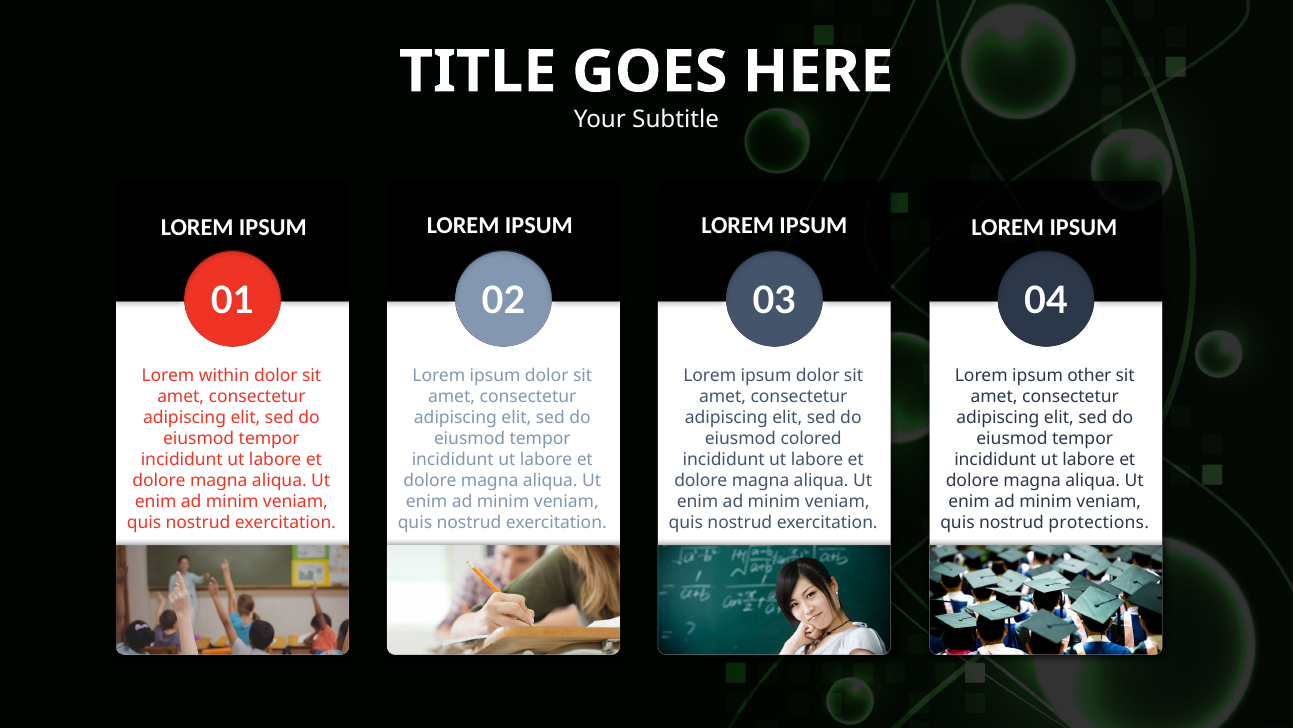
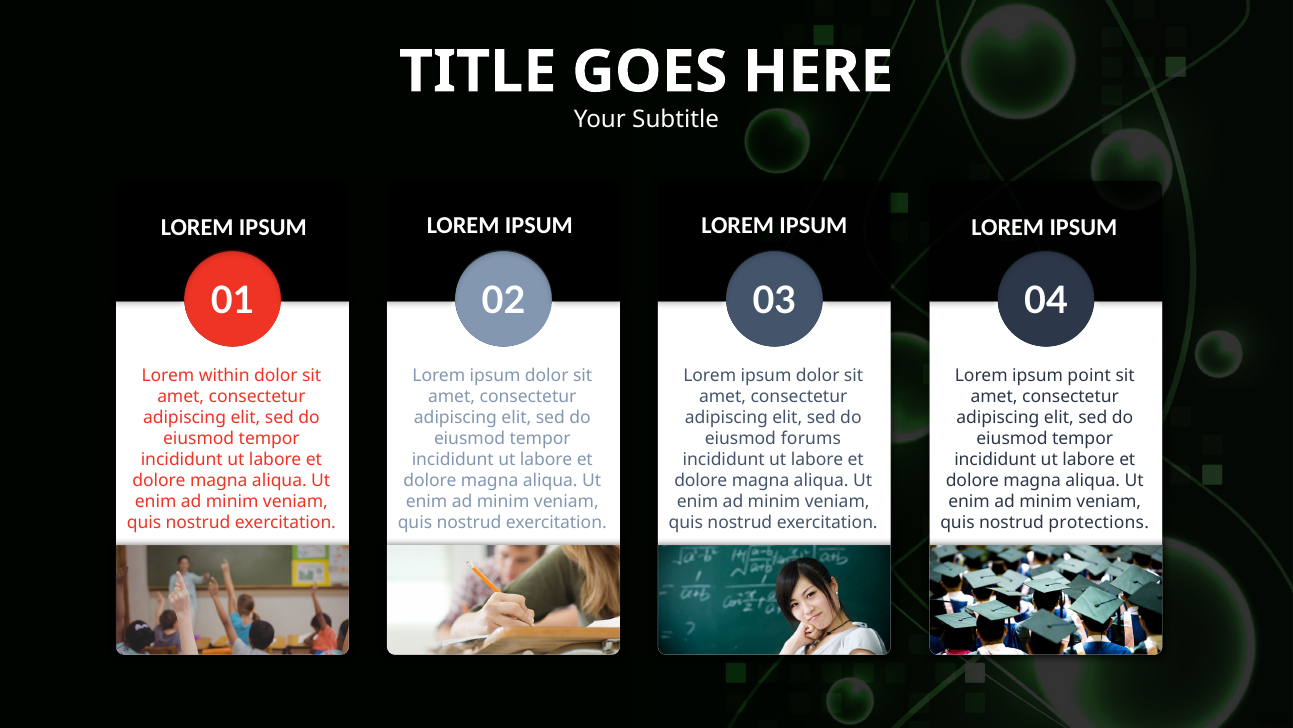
other: other -> point
colored: colored -> forums
